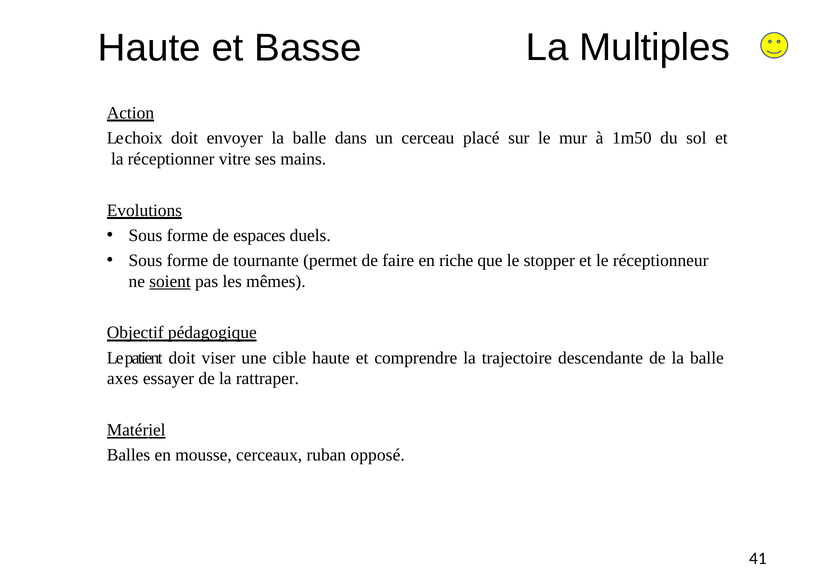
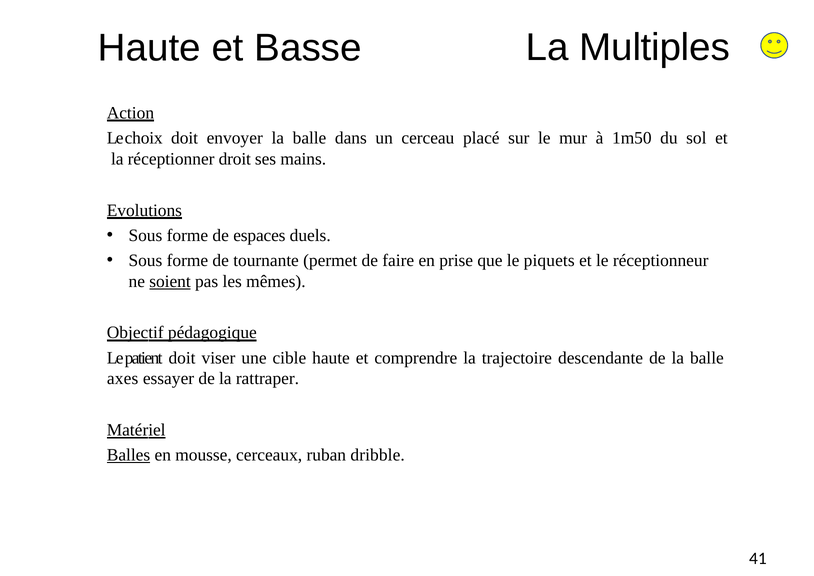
vitre: vitre -> droit
riche: riche -> prise
stopper: stopper -> piquets
Balles underline: none -> present
opposé: opposé -> dribble
